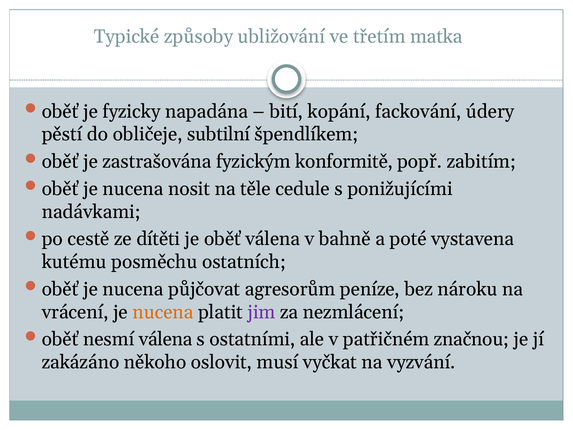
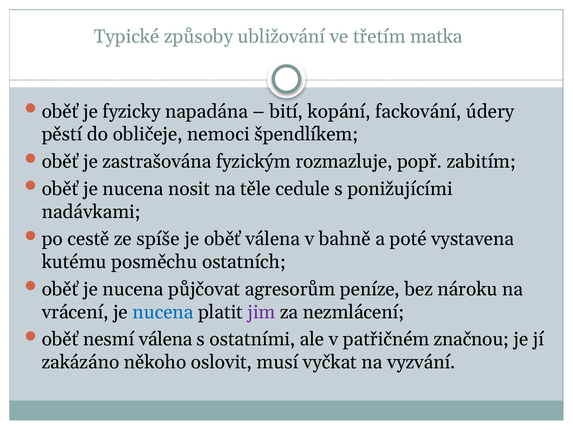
subtilní: subtilní -> nemoci
konformitě: konformitě -> rozmazluje
dítěti: dítěti -> spíše
nucena at (163, 312) colour: orange -> blue
